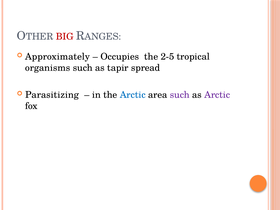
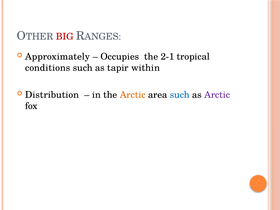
2-5: 2-5 -> 2-1
organisms: organisms -> conditions
spread: spread -> within
Parasitizing: Parasitizing -> Distribution
Arctic at (133, 95) colour: blue -> orange
such at (180, 95) colour: purple -> blue
